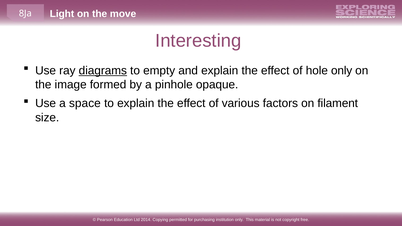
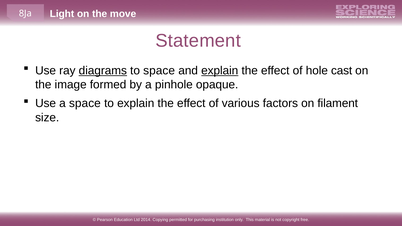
Interesting: Interesting -> Statement
to empty: empty -> space
explain at (220, 71) underline: none -> present
hole only: only -> cast
